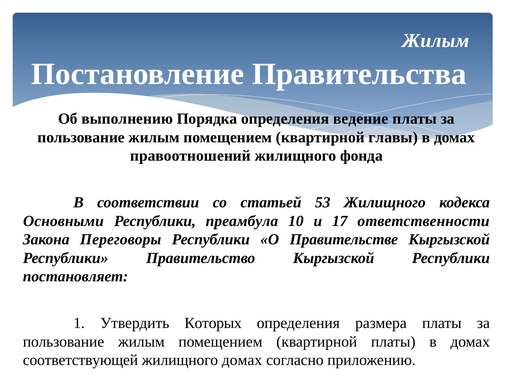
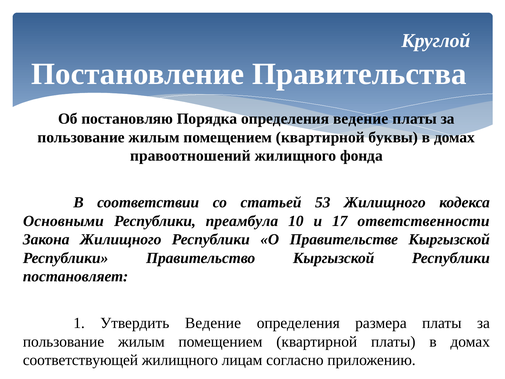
Жилым at (436, 41): Жилым -> Круглой
выполнению: выполнению -> постановляю
главы: главы -> буквы
Закона Переговоры: Переговоры -> Жилищного
Утвердить Которых: Которых -> Ведение
жилищного домах: домах -> лицам
